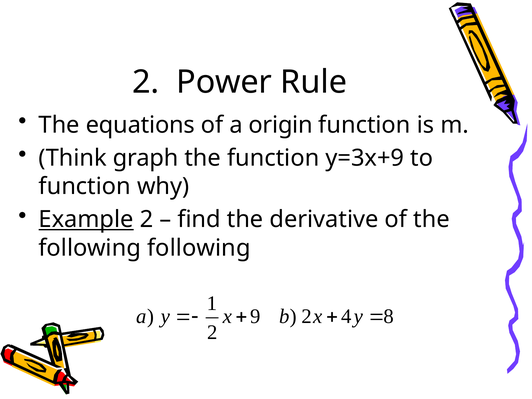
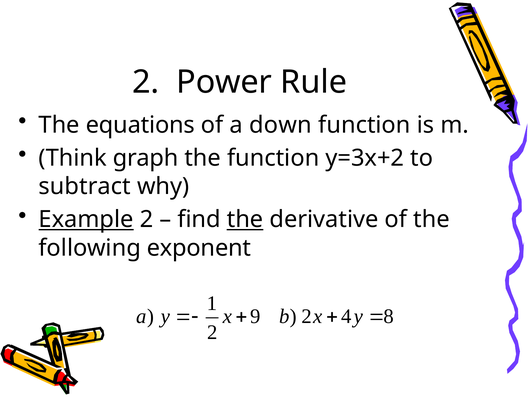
origin: origin -> down
y=3x+9: y=3x+9 -> y=3x+2
function at (85, 186): function -> subtract
the at (245, 220) underline: none -> present
following following: following -> exponent
